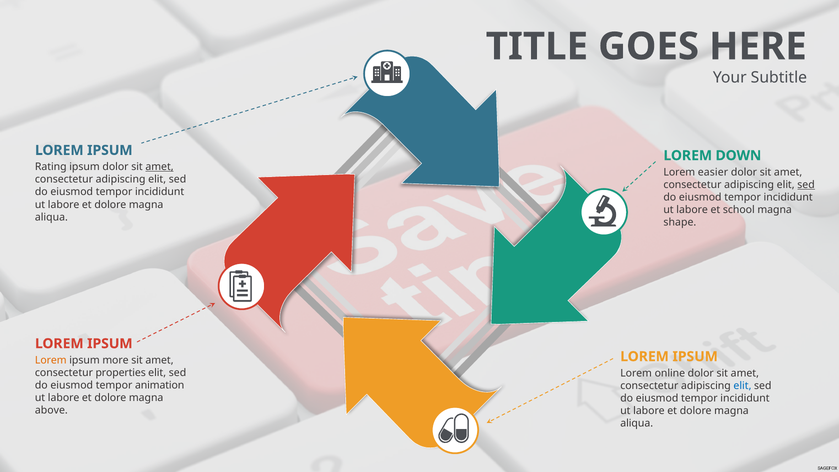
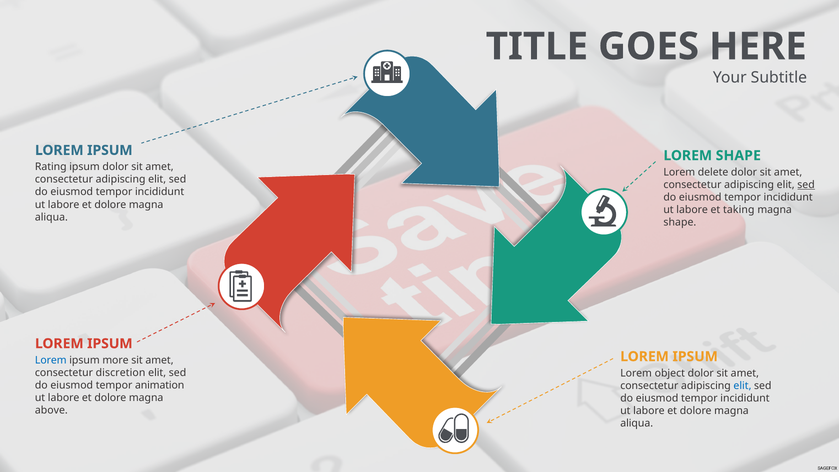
LOREM DOWN: DOWN -> SHAPE
amet at (160, 167) underline: present -> none
easier: easier -> delete
school: school -> taking
Lorem at (51, 360) colour: orange -> blue
properties: properties -> discretion
online: online -> object
